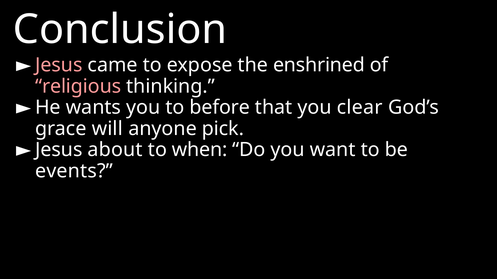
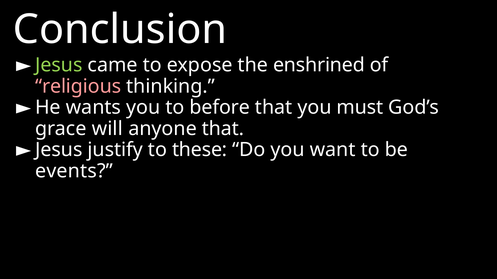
Jesus at (59, 65) colour: pink -> light green
clear: clear -> must
anyone pick: pick -> that
about: about -> justify
when: when -> these
